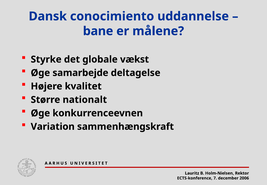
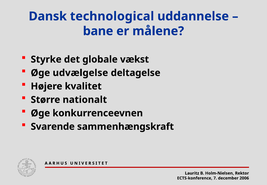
conocimiento: conocimiento -> technological
samarbejde: samarbejde -> udvælgelse
Variation: Variation -> Svarende
